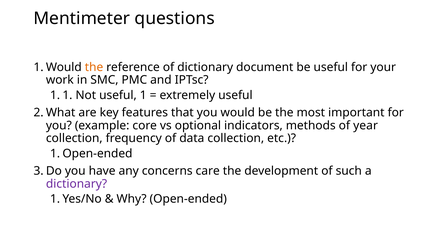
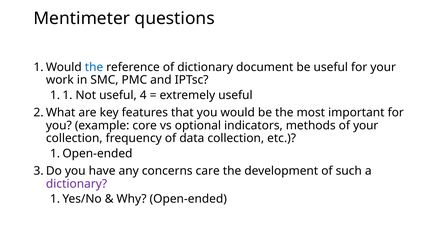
the at (94, 67) colour: orange -> blue
1: 1 -> 4
of year: year -> your
